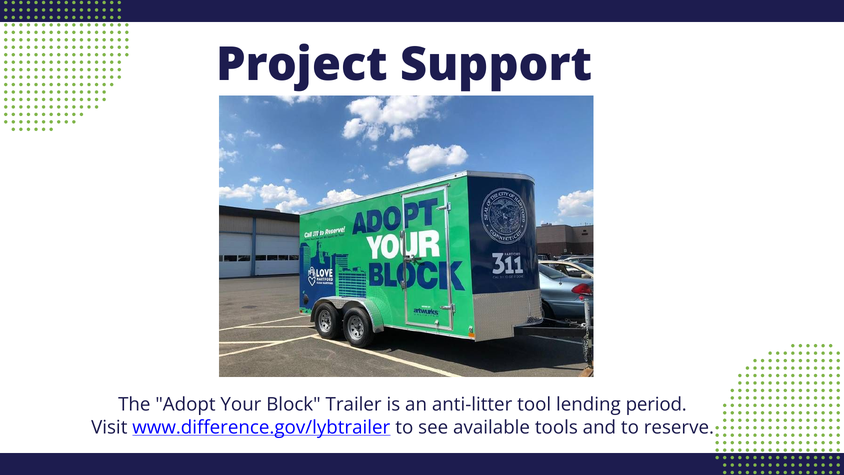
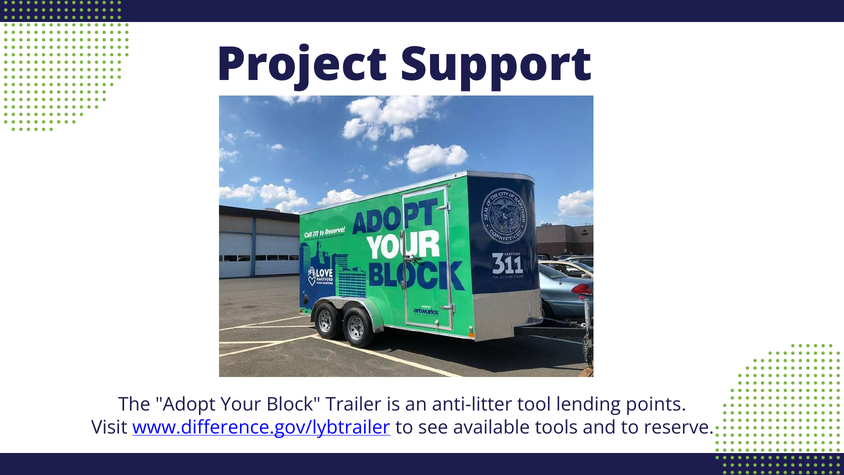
period: period -> points
